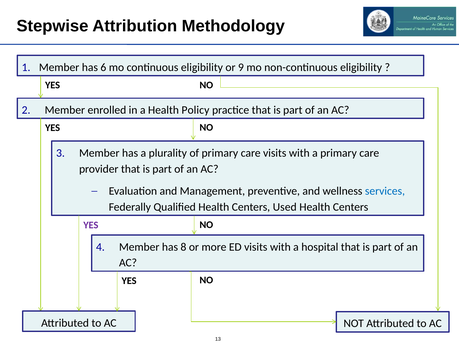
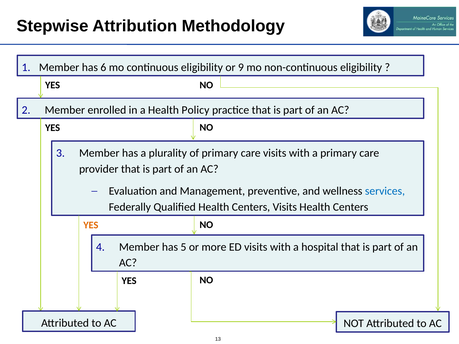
Centers Used: Used -> Visits
YES at (91, 225) colour: purple -> orange
8: 8 -> 5
